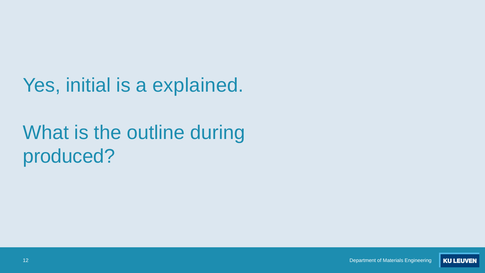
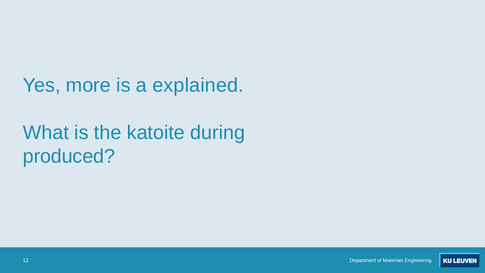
initial: initial -> more
outline: outline -> katoite
